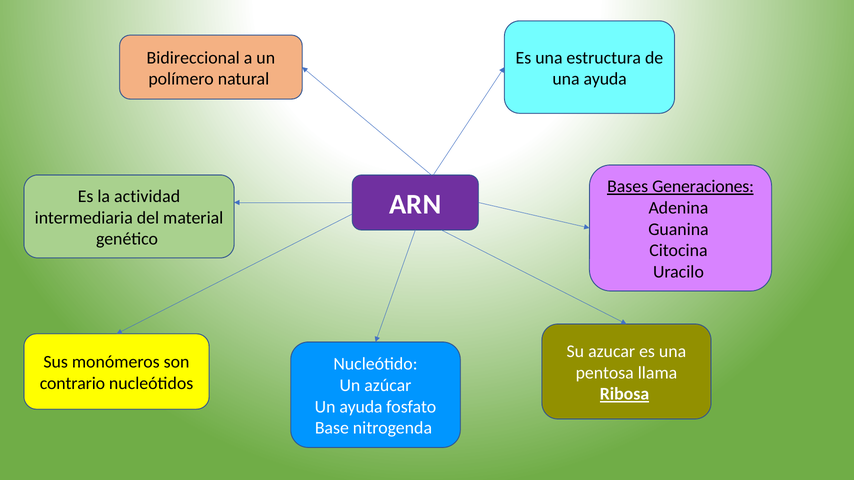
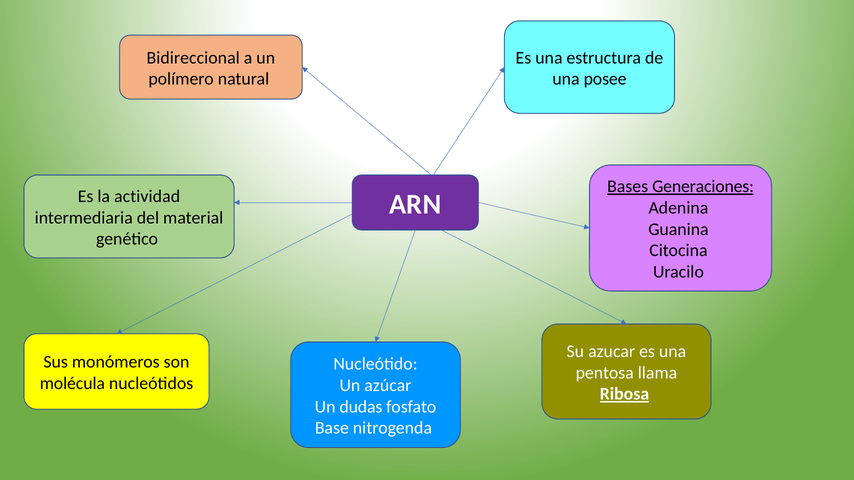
una ayuda: ayuda -> posee
contrario: contrario -> molécula
Un ayuda: ayuda -> dudas
